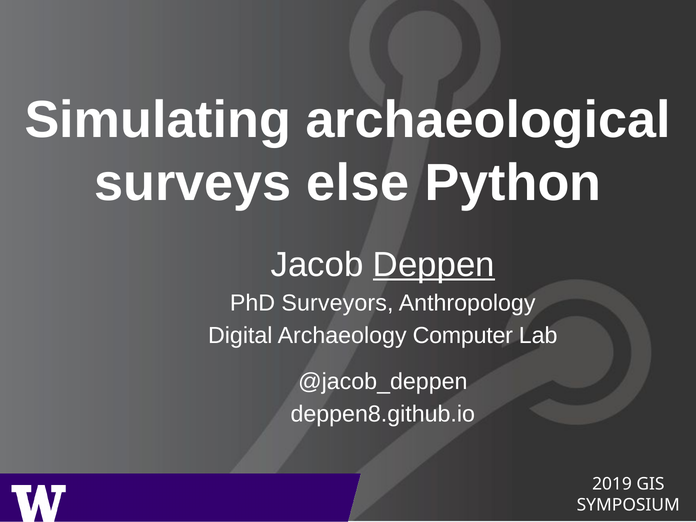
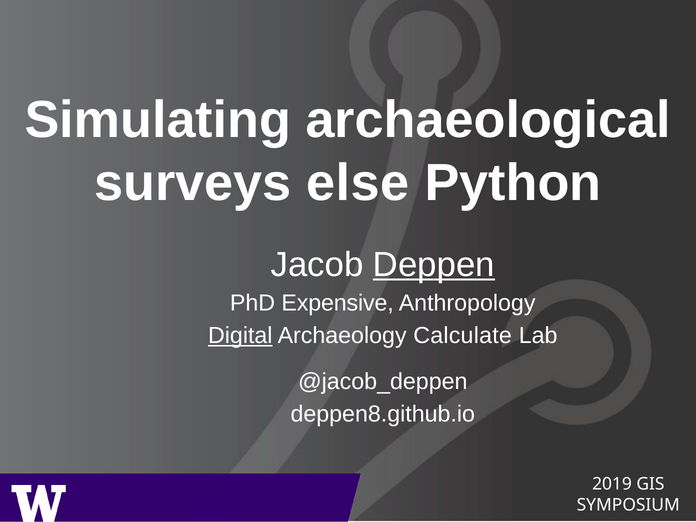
Surveyors: Surveyors -> Expensive
Digital underline: none -> present
Computer: Computer -> Calculate
